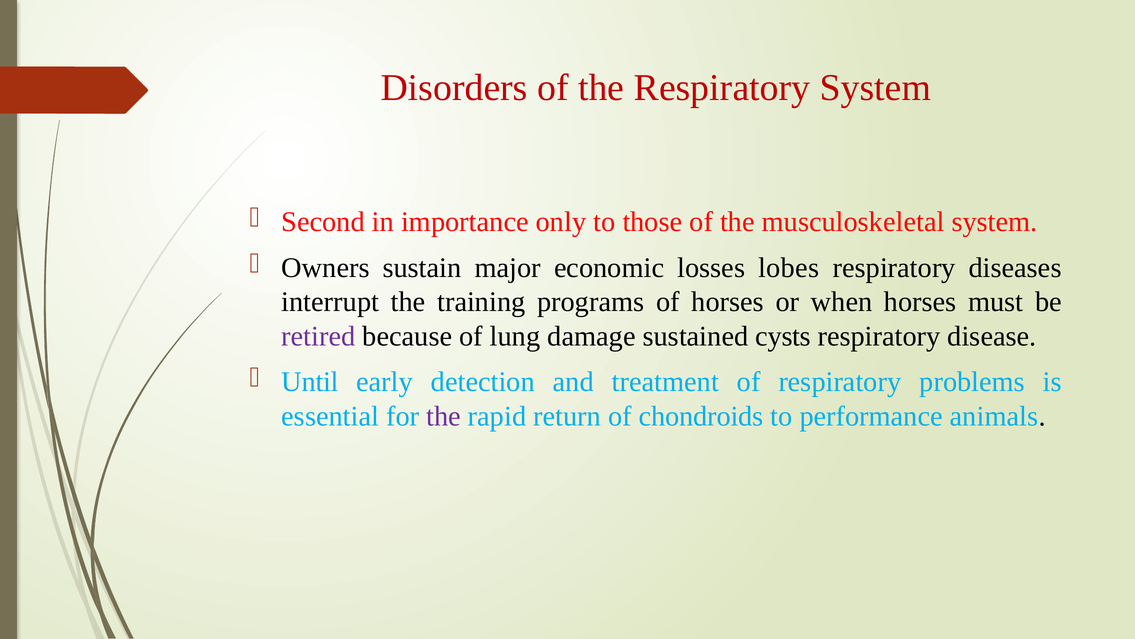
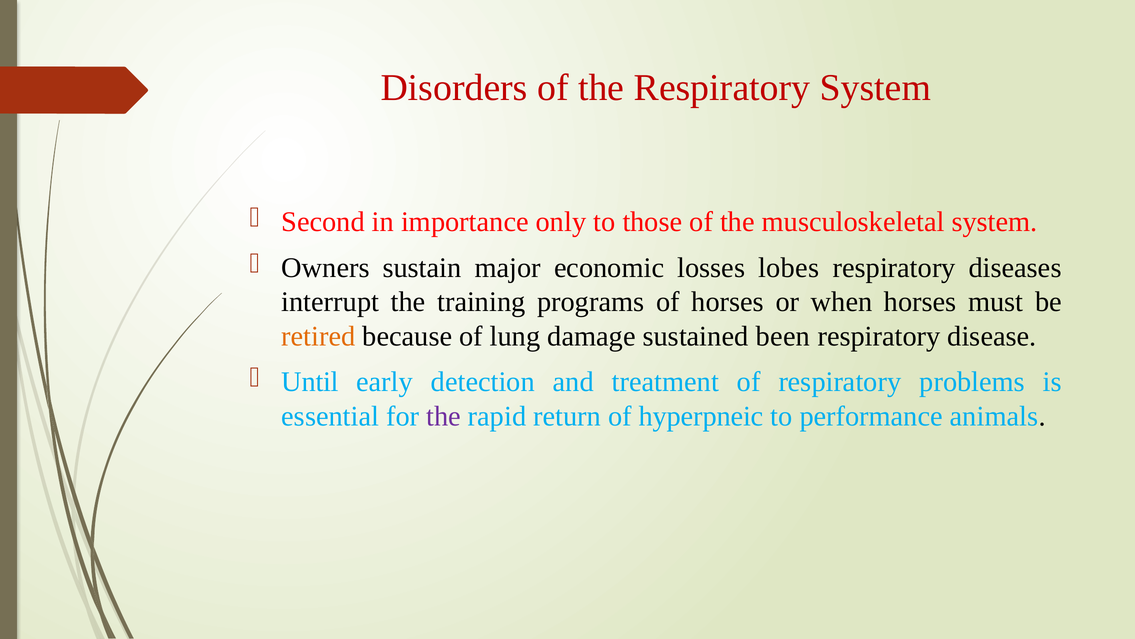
retired colour: purple -> orange
cysts: cysts -> been
chondroids: chondroids -> hyperpneic
